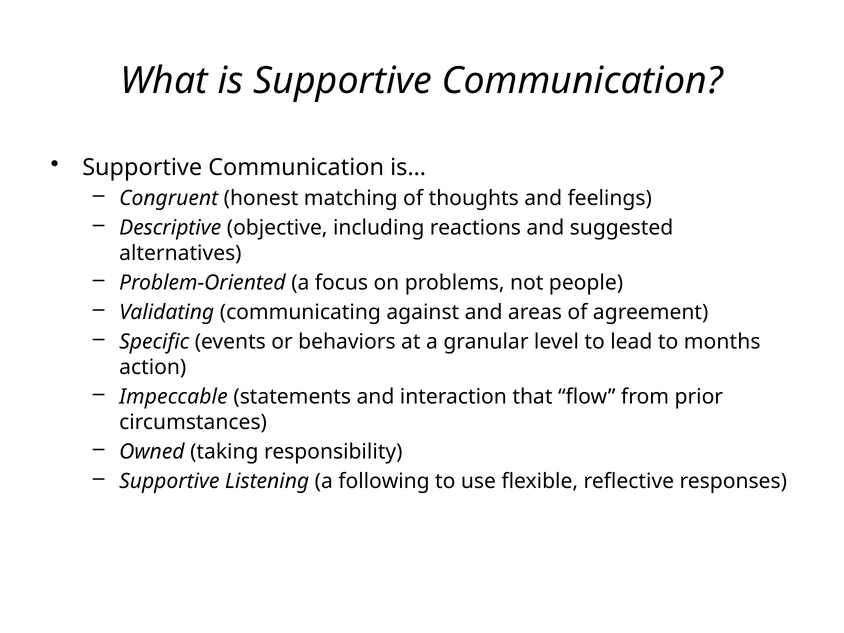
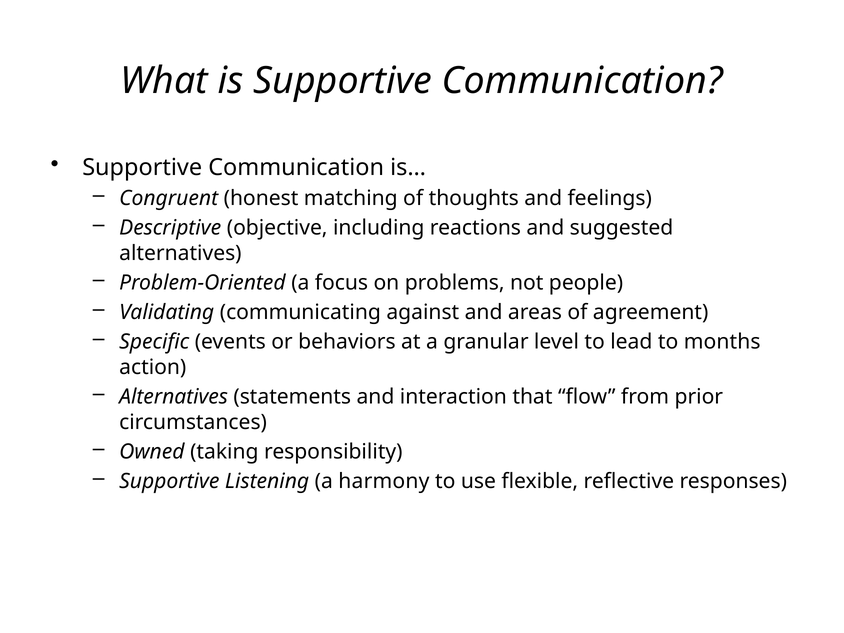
Impeccable at (173, 397): Impeccable -> Alternatives
following: following -> harmony
